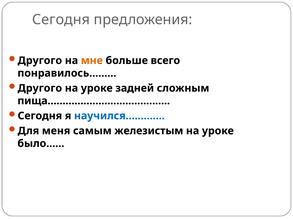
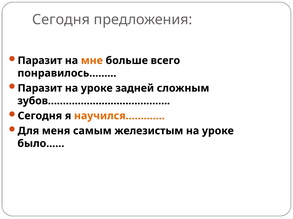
Другого at (40, 61): Другого -> Паразит
Другого at (40, 88): Другого -> Паразит
пища…………………………………: пища………………………………… -> зубов…………………………………
научился………… colour: blue -> orange
